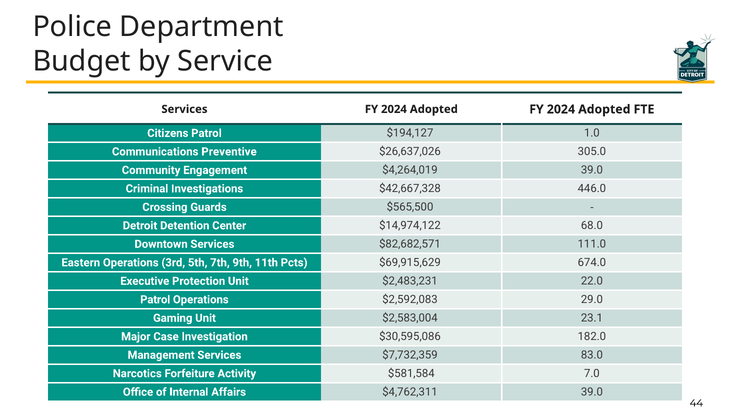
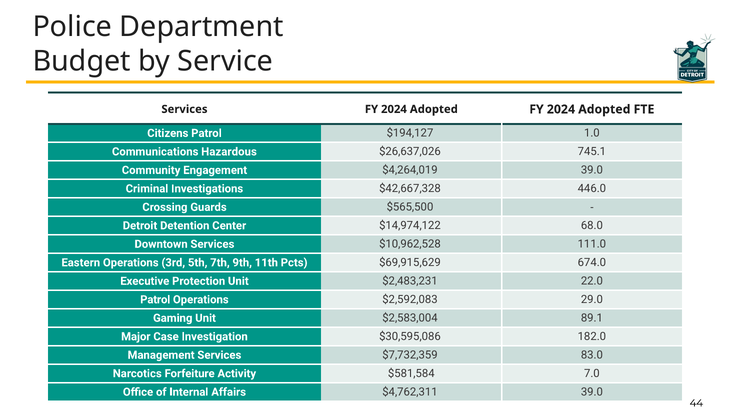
Preventive: Preventive -> Hazardous
305.0: 305.0 -> 745.1
$82,682,571: $82,682,571 -> $10,962,528
23.1: 23.1 -> 89.1
